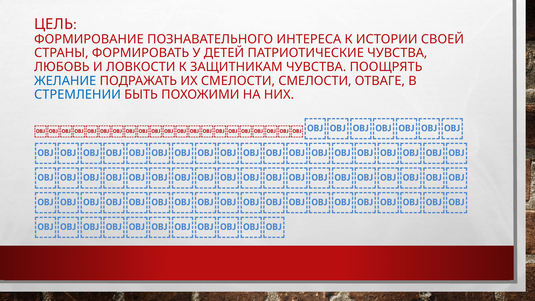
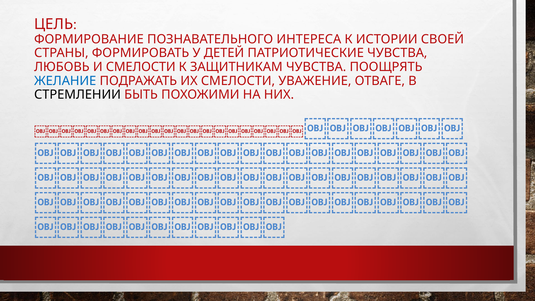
И ЛОВКОСТИ: ЛОВКОСТИ -> СМЕЛОСТИ
СМЕЛОСТИ СМЕЛОСТИ: СМЕЛОСТИ -> УВАЖЕНИЕ
СТРЕМЛЕНИИ colour: blue -> black
